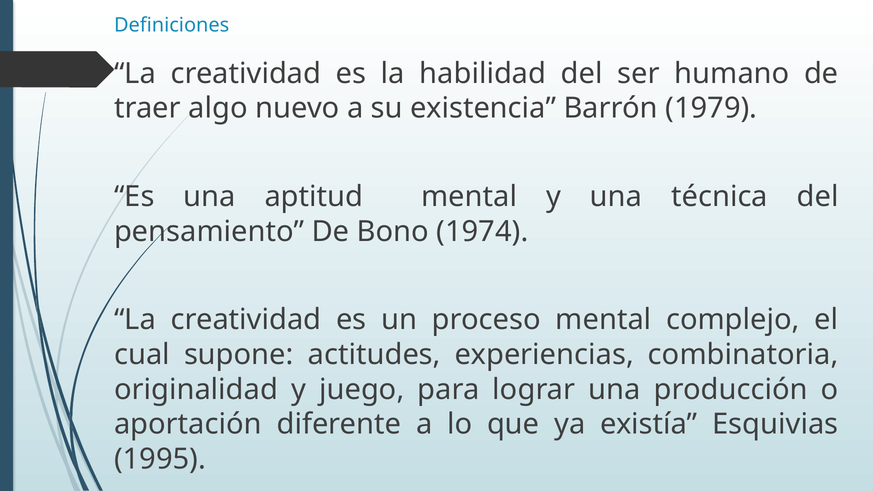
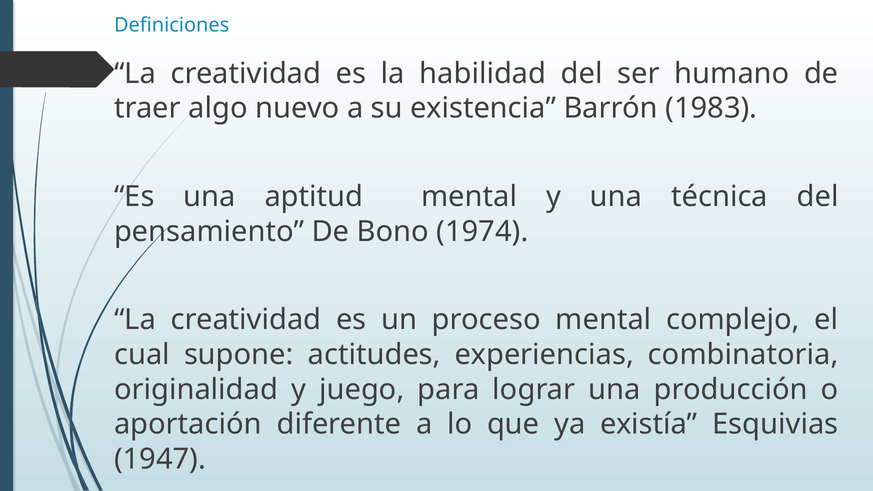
1979: 1979 -> 1983
1995: 1995 -> 1947
